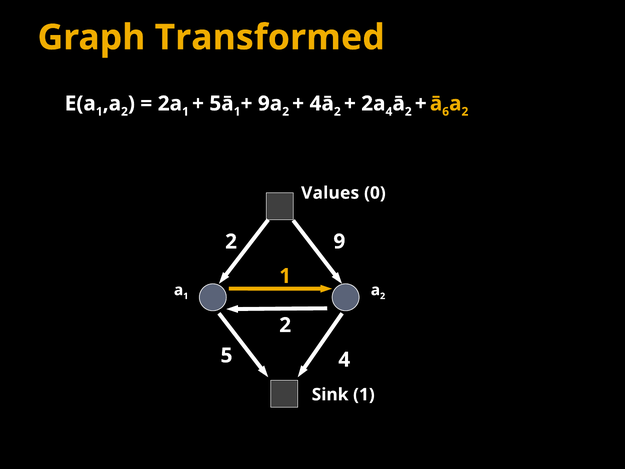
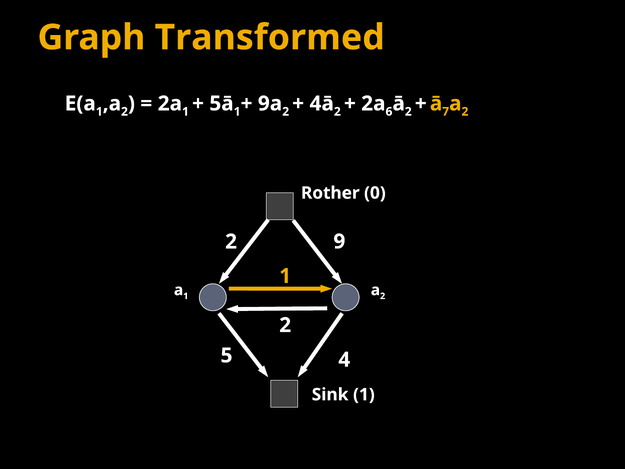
4 at (389, 112): 4 -> 6
6: 6 -> 7
Values: Values -> Rother
